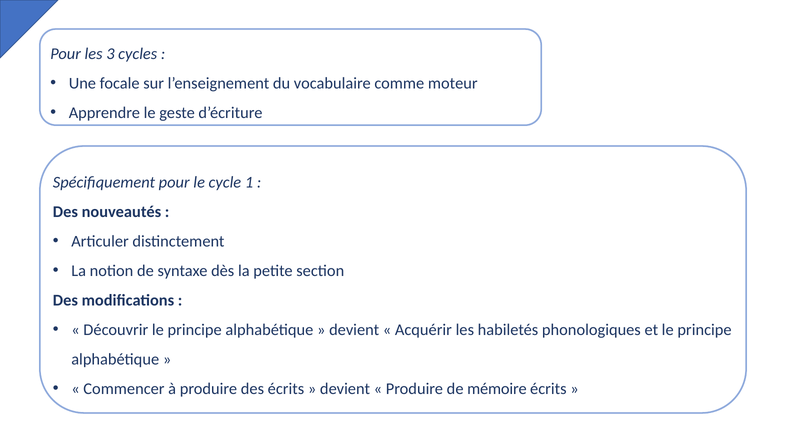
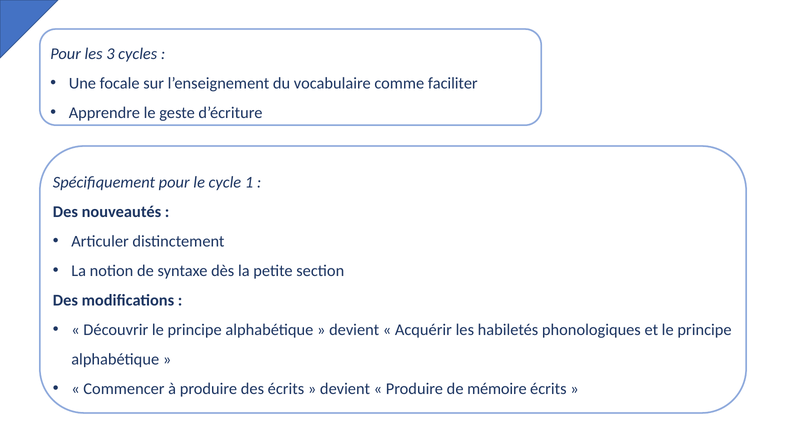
moteur: moteur -> faciliter
